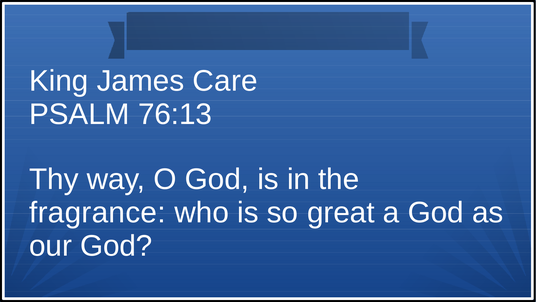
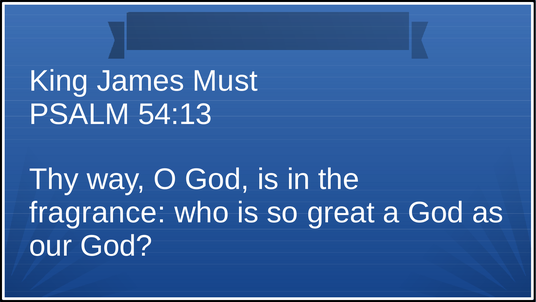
Care: Care -> Must
76:13: 76:13 -> 54:13
